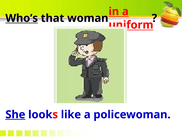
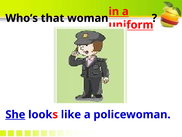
Who’s underline: present -> none
